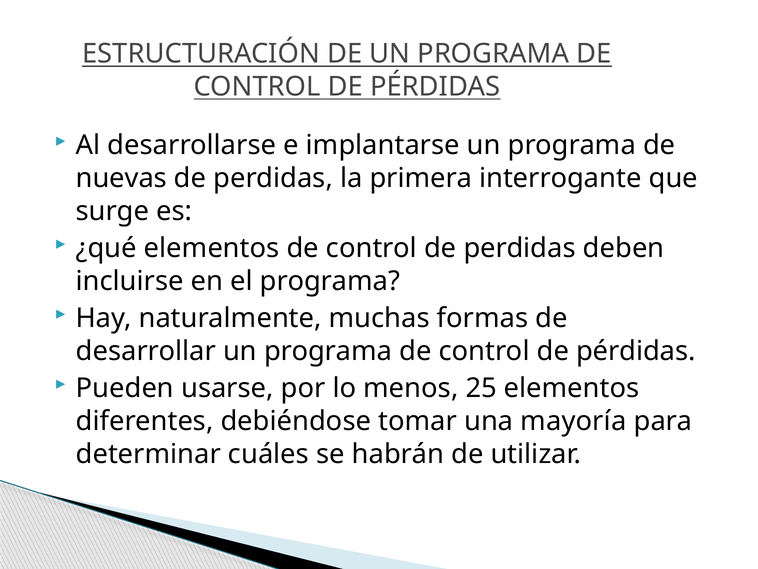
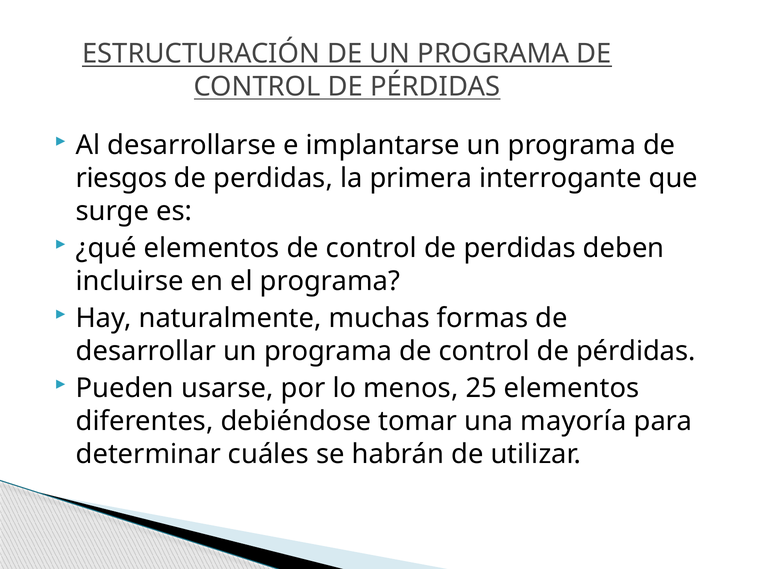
nuevas: nuevas -> riesgos
